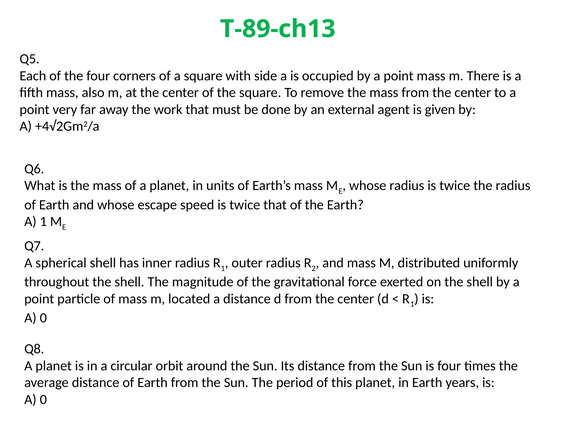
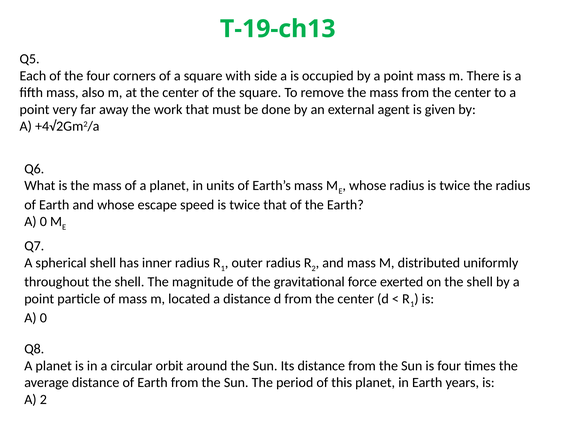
T-89-ch13: T-89-ch13 -> T-19-ch13
1 at (43, 222): 1 -> 0
0 at (43, 400): 0 -> 2
